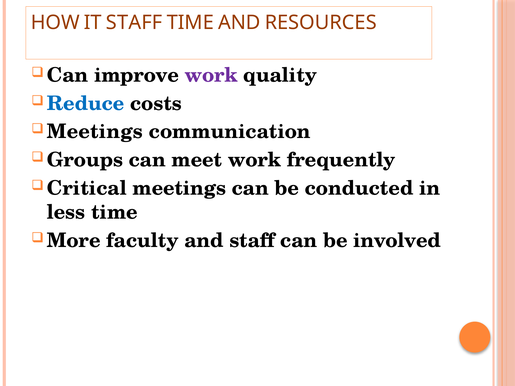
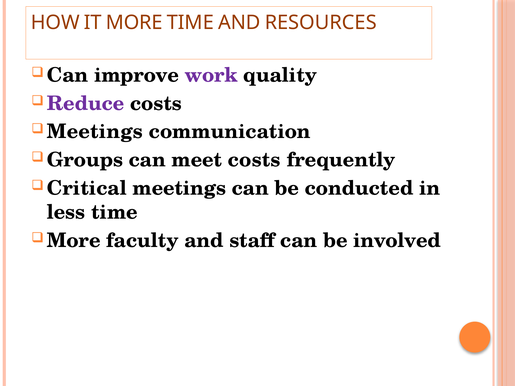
IT STAFF: STAFF -> MORE
Reduce colour: blue -> purple
meet work: work -> costs
